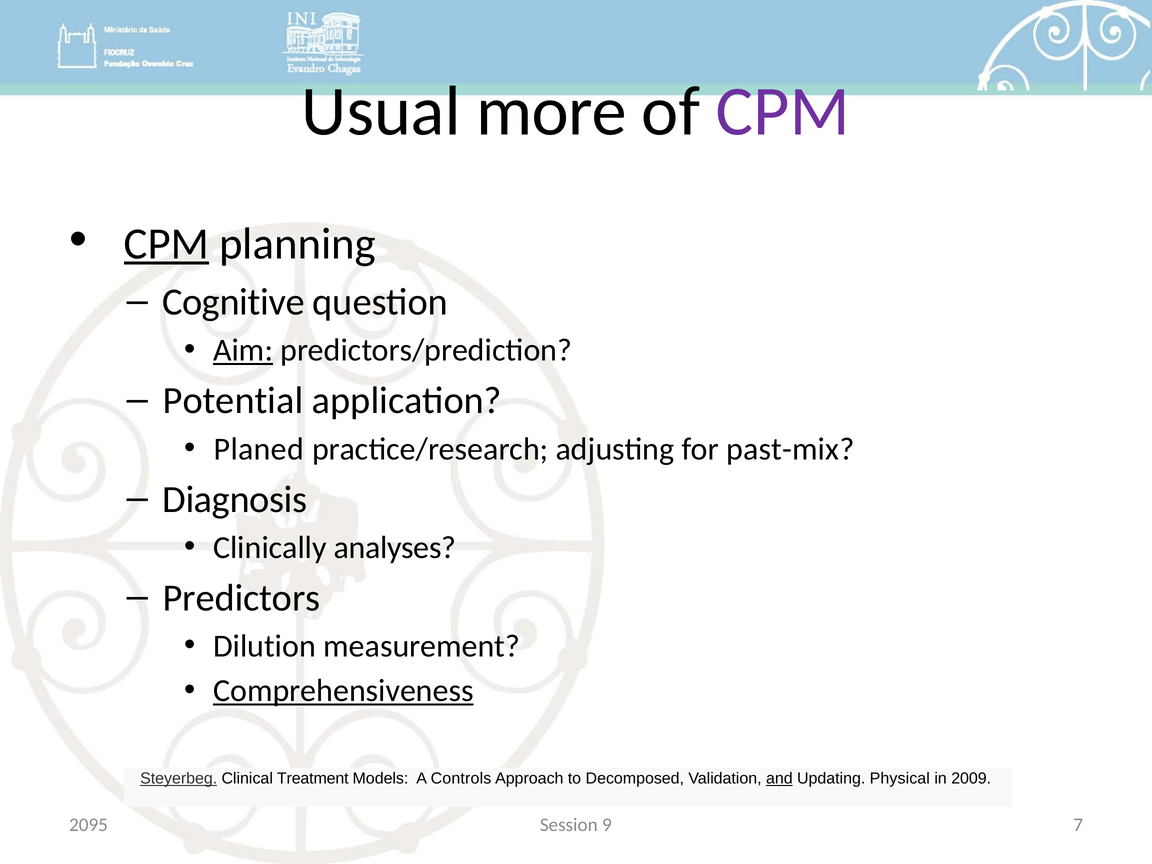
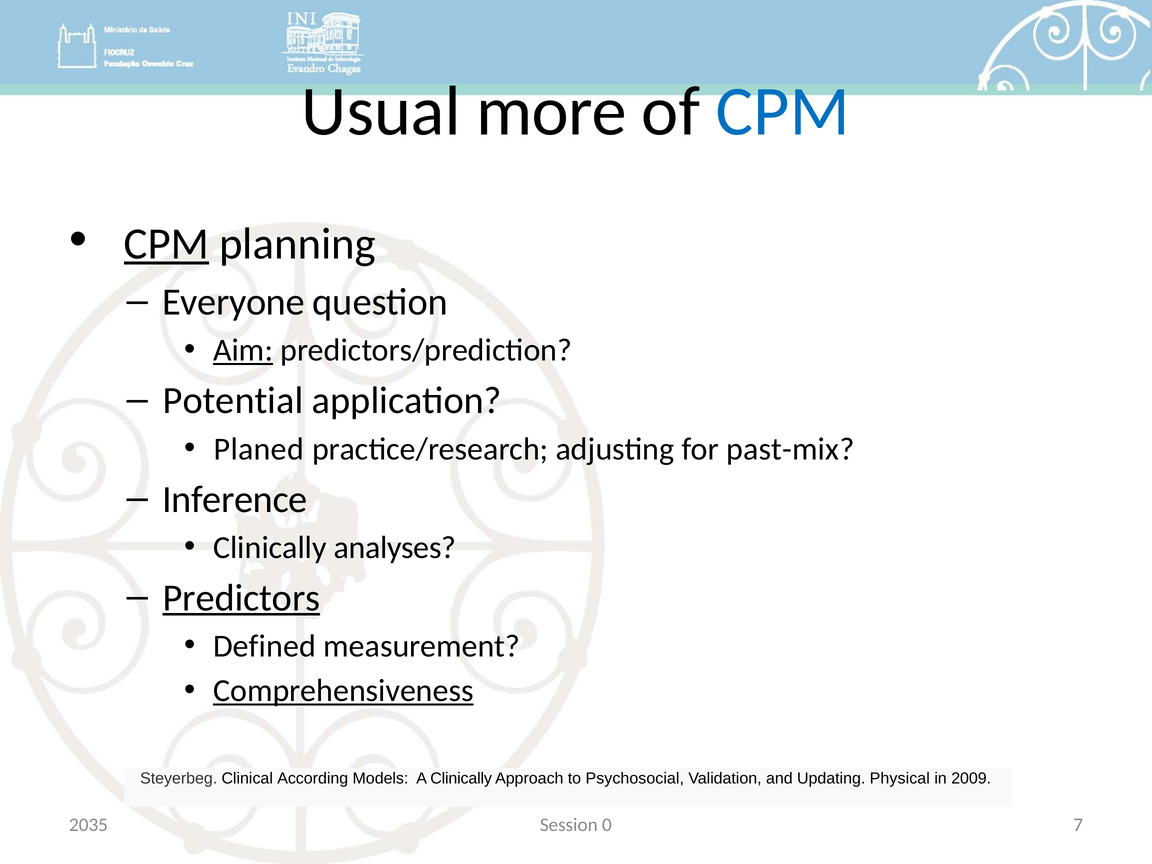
CPM at (783, 112) colour: purple -> blue
Cognitive: Cognitive -> Everyone
Diagnosis: Diagnosis -> Inference
Predictors underline: none -> present
Dilution: Dilution -> Defined
Steyerbeg underline: present -> none
Treatment: Treatment -> According
A Controls: Controls -> Clinically
Decomposed: Decomposed -> Psychosocial
and underline: present -> none
2095: 2095 -> 2035
9: 9 -> 0
